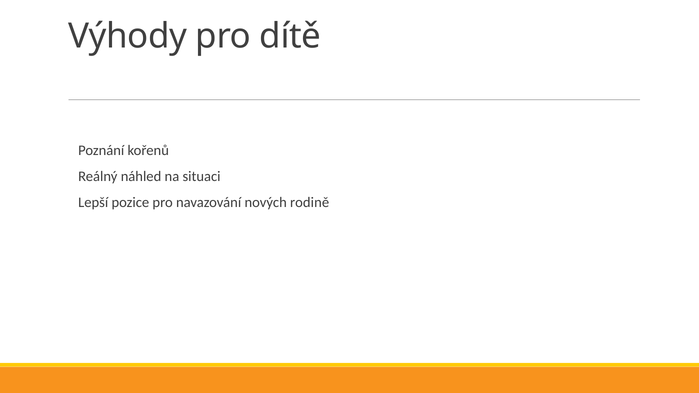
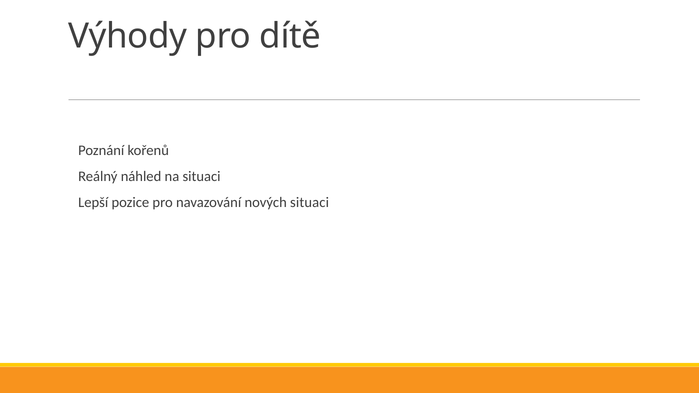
nových rodině: rodině -> situaci
